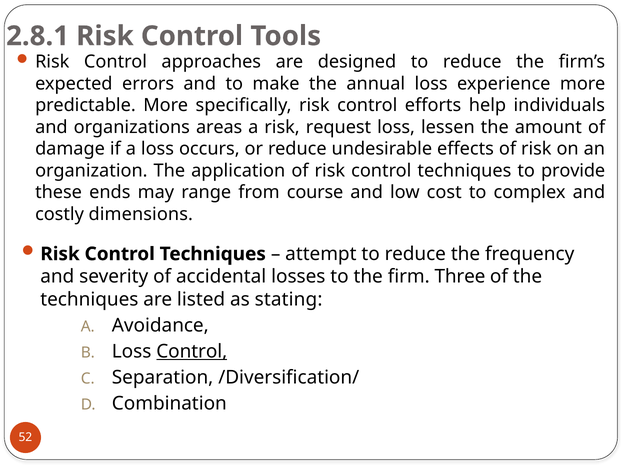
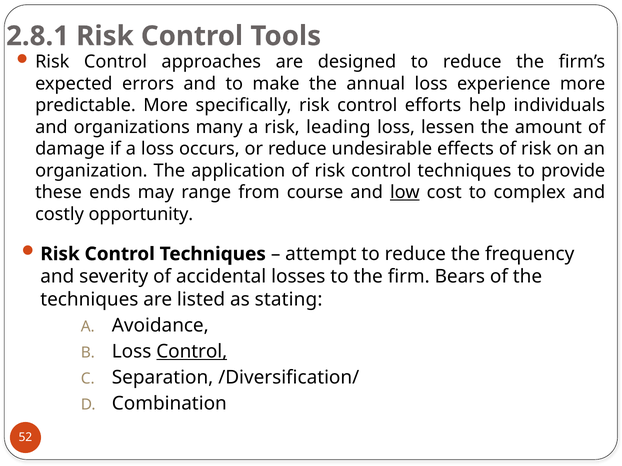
areas: areas -> many
request: request -> leading
low underline: none -> present
dimensions: dimensions -> opportunity
Three: Three -> Bears
